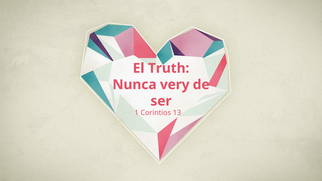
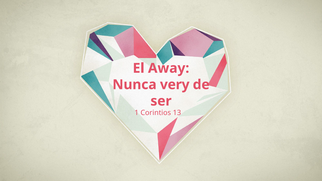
Truth: Truth -> Away
